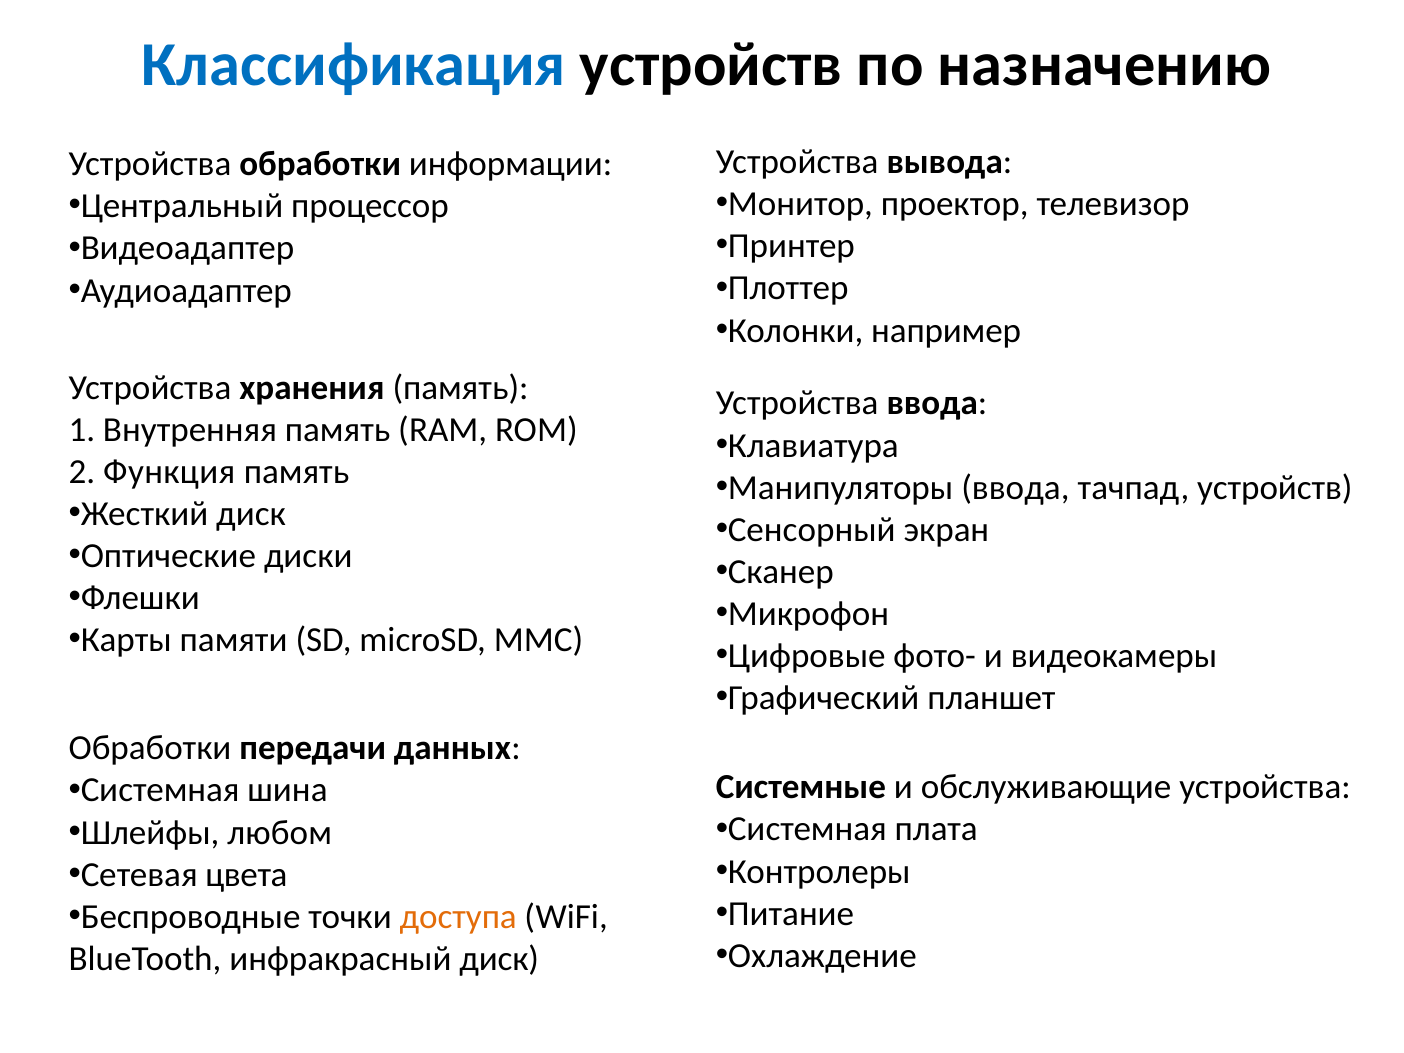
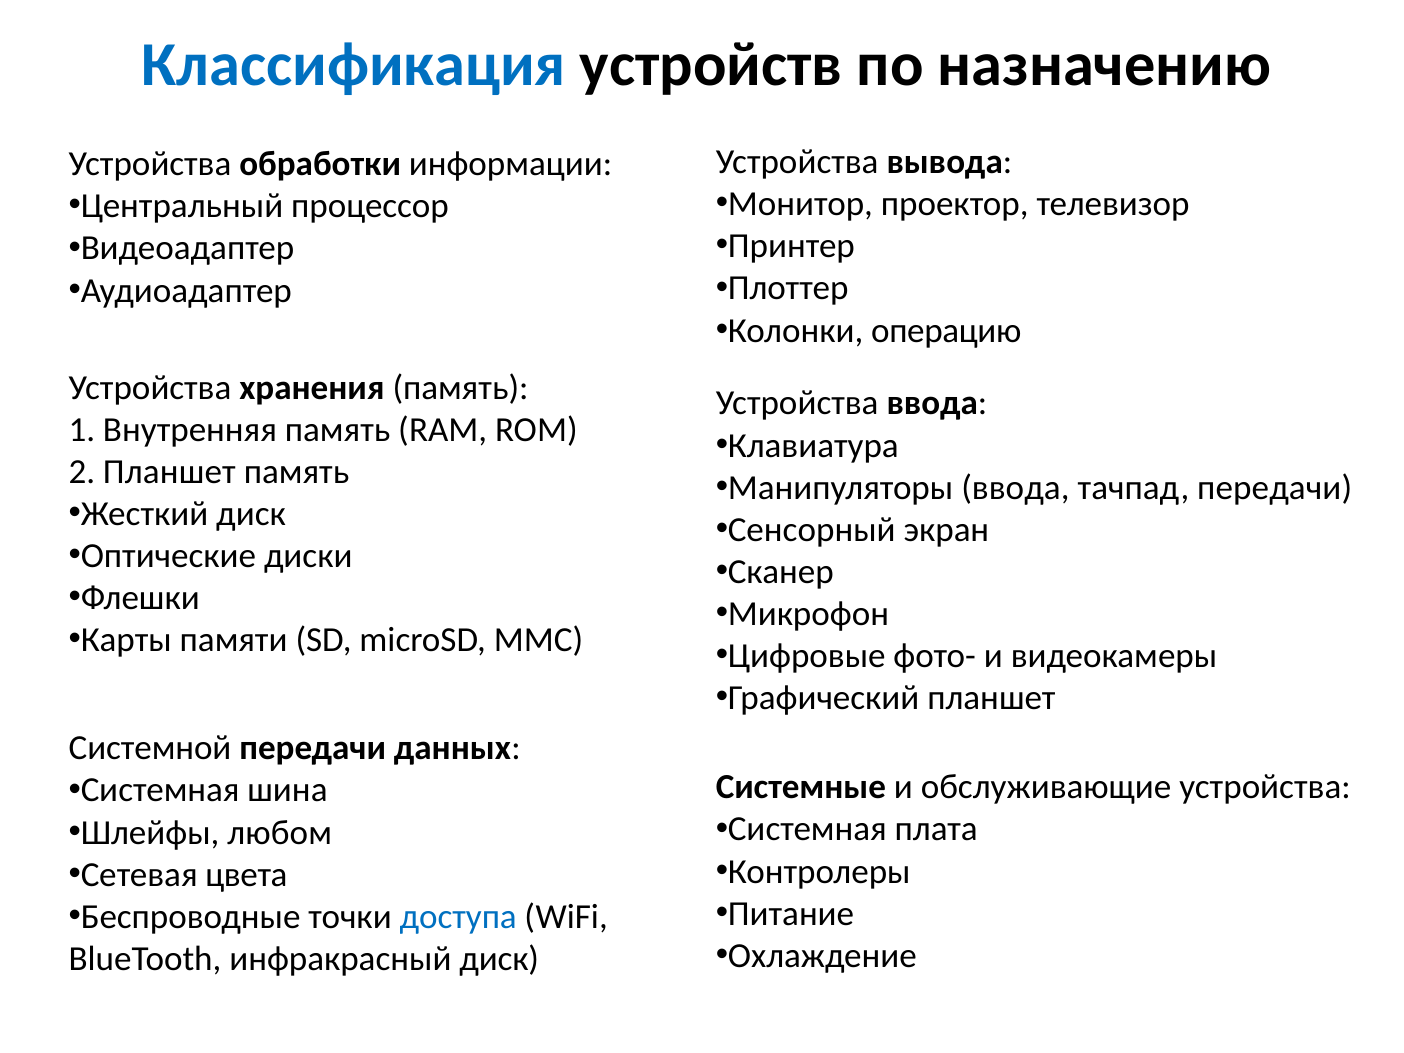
например: например -> операцию
2 Функция: Функция -> Планшет
тачпад устройств: устройств -> передачи
Обработки at (150, 748): Обработки -> Системной
доступа colour: orange -> blue
